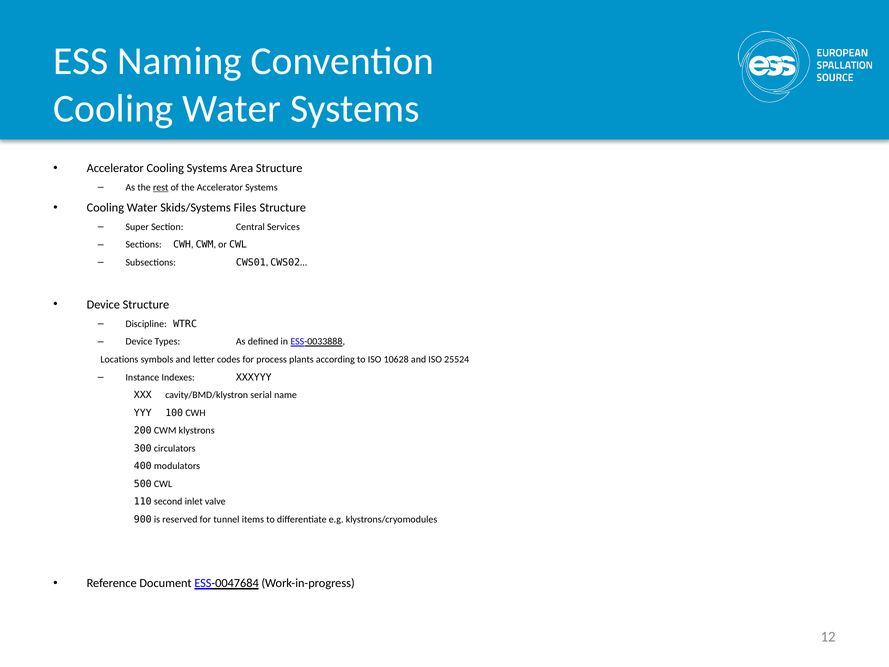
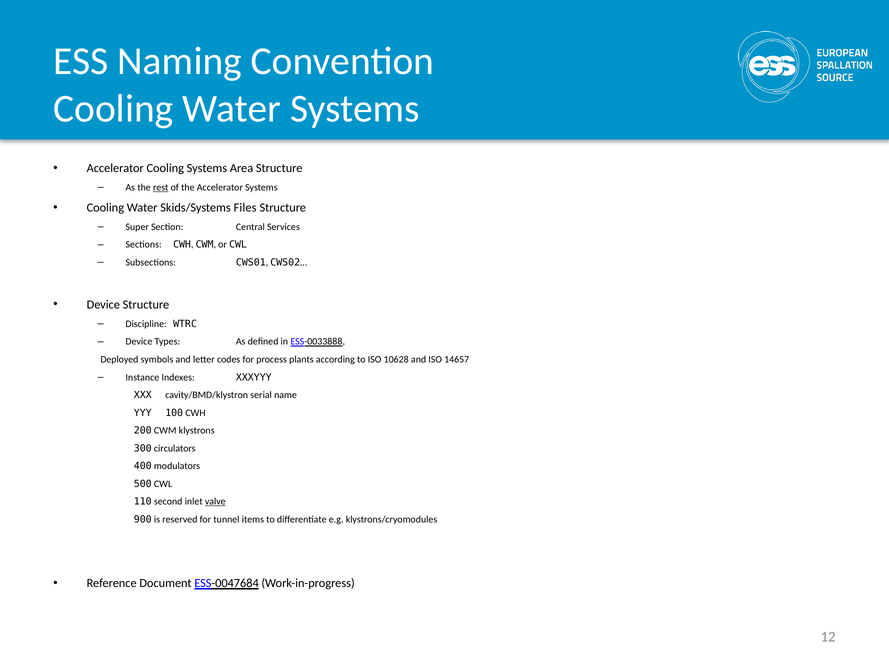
Locations: Locations -> Deployed
25524: 25524 -> 14657
valve underline: none -> present
